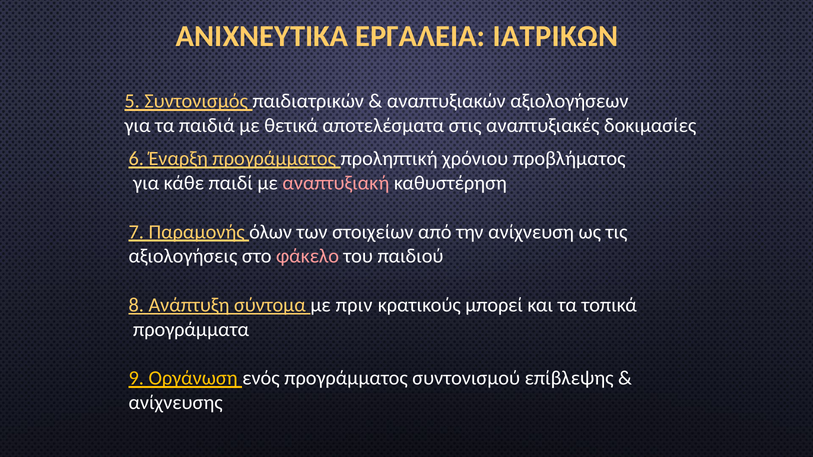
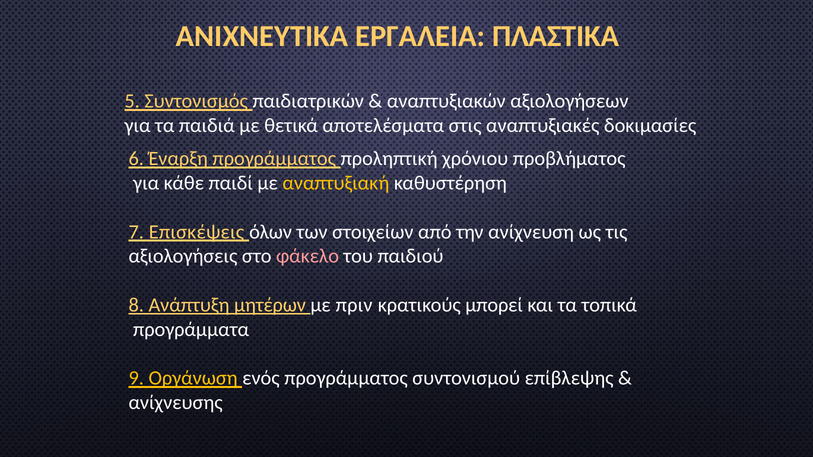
ΙΑΤΡΙΚΏΝ: ΙΑΤΡΙΚΏΝ -> ΠΛΑΣΤΙΚΑ
αναπτυξιακή colour: pink -> yellow
Παραμονής: Παραμονής -> Επισκέψεις
σύντομα: σύντομα -> μητέρων
